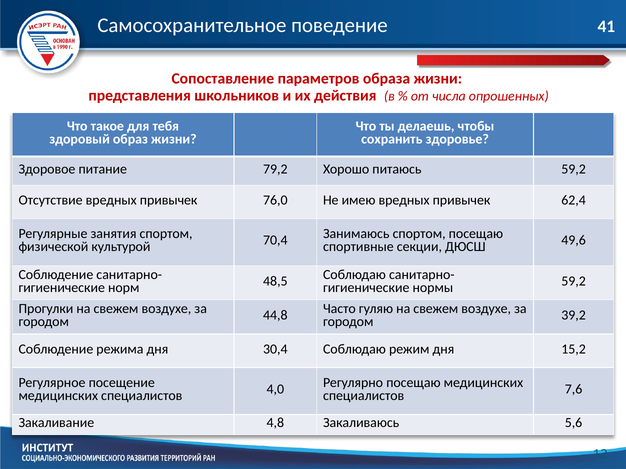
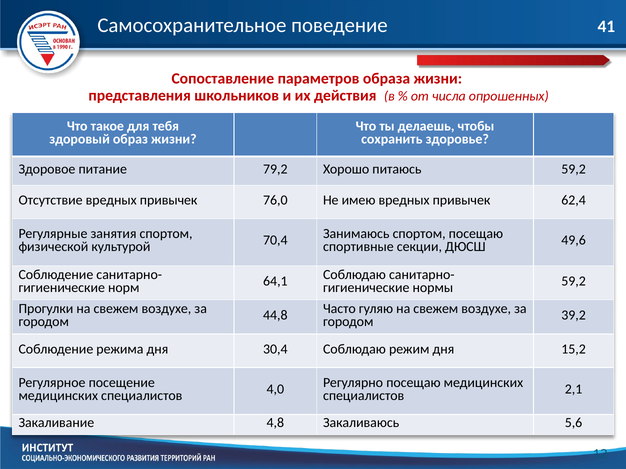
48,5: 48,5 -> 64,1
7,6: 7,6 -> 2,1
